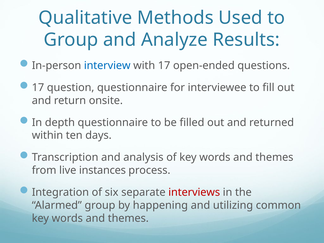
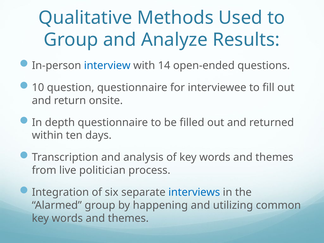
with 17: 17 -> 14
17 at (38, 88): 17 -> 10
instances: instances -> politician
interviews colour: red -> blue
